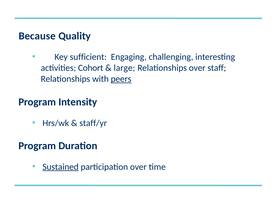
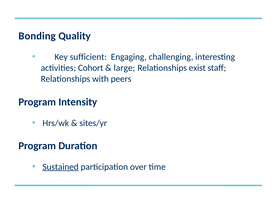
Because: Because -> Bonding
Relationships over: over -> exist
peers underline: present -> none
staff/yr: staff/yr -> sites/yr
